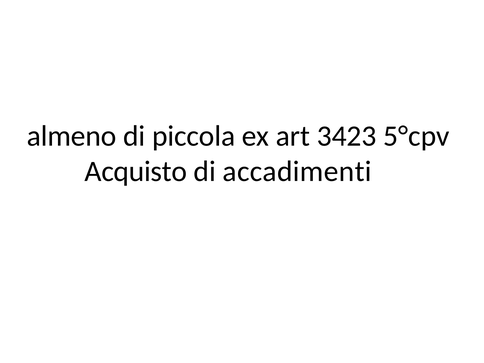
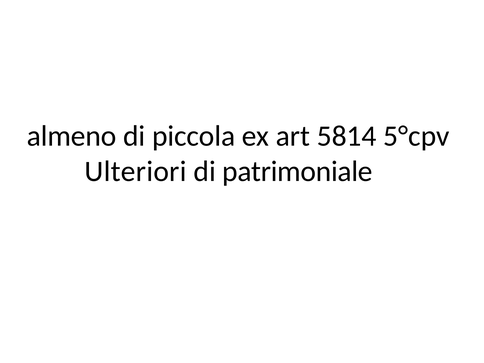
3423: 3423 -> 5814
Acquisto: Acquisto -> Ulteriori
accadimenti: accadimenti -> patrimoniale
